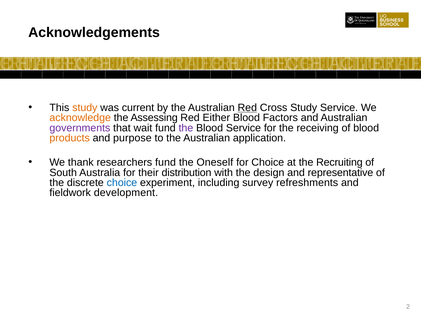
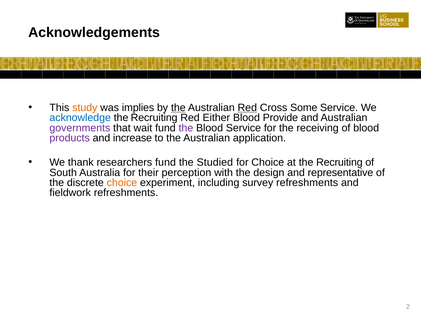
current: current -> implies
the at (178, 108) underline: none -> present
Cross Study: Study -> Some
acknowledge colour: orange -> blue
Assessing at (154, 118): Assessing -> Recruiting
Factors: Factors -> Provide
products colour: orange -> purple
purpose: purpose -> increase
Oneself: Oneself -> Studied
distribution: distribution -> perception
choice at (122, 183) colour: blue -> orange
fieldwork development: development -> refreshments
